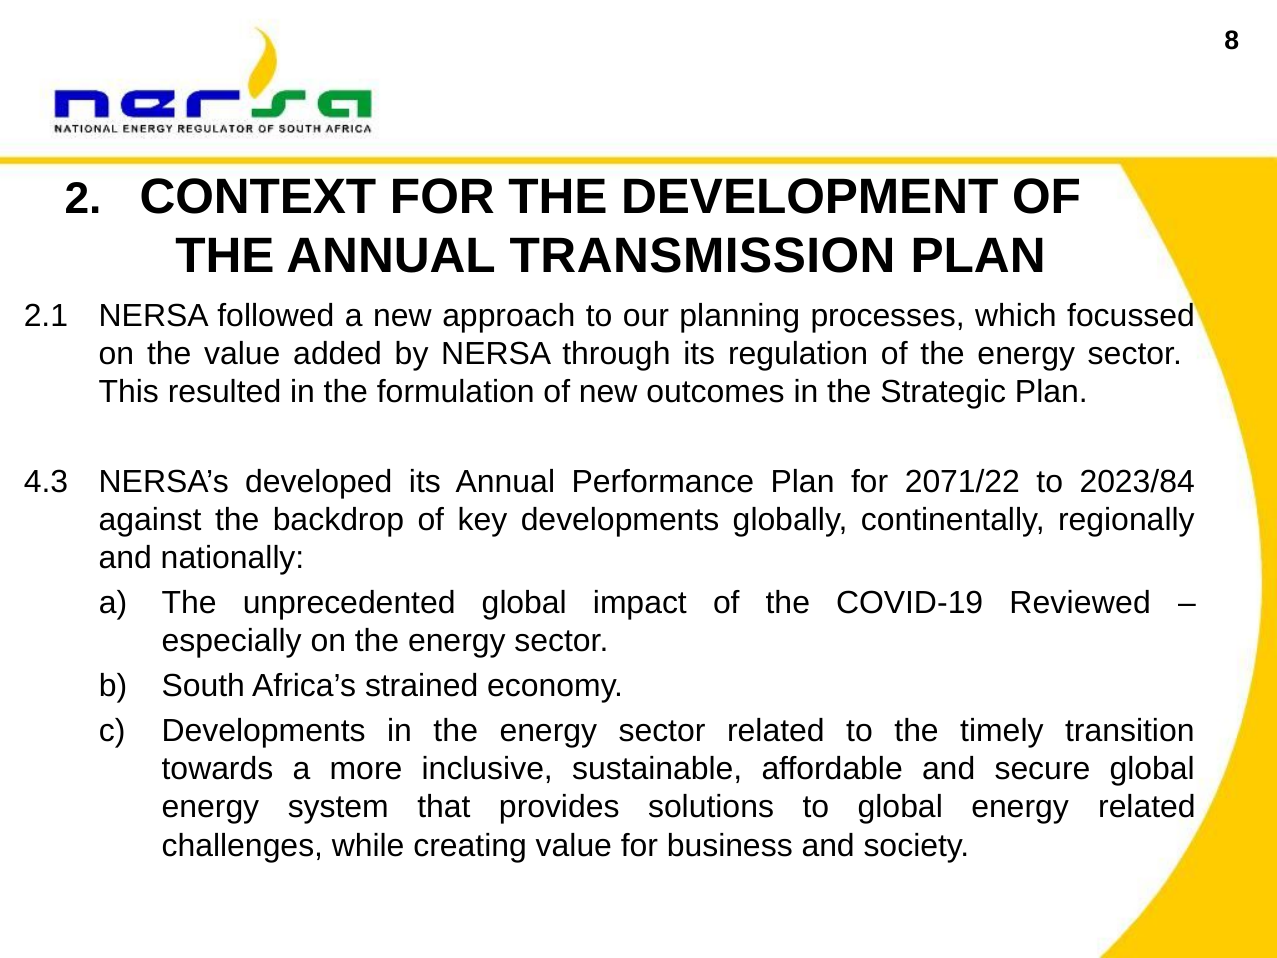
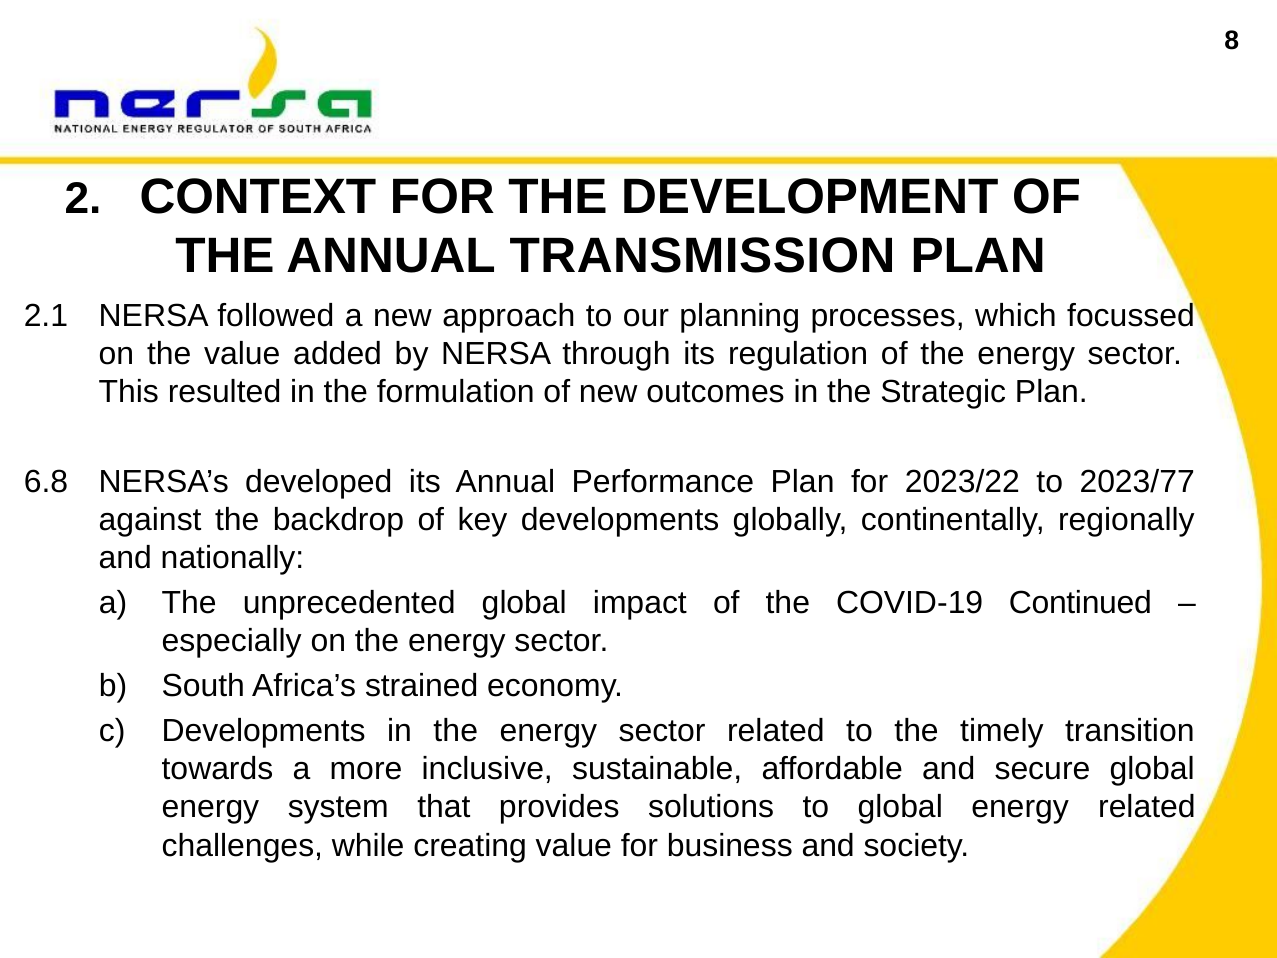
4.3: 4.3 -> 6.8
2071/22: 2071/22 -> 2023/22
2023/84: 2023/84 -> 2023/77
Reviewed: Reviewed -> Continued
